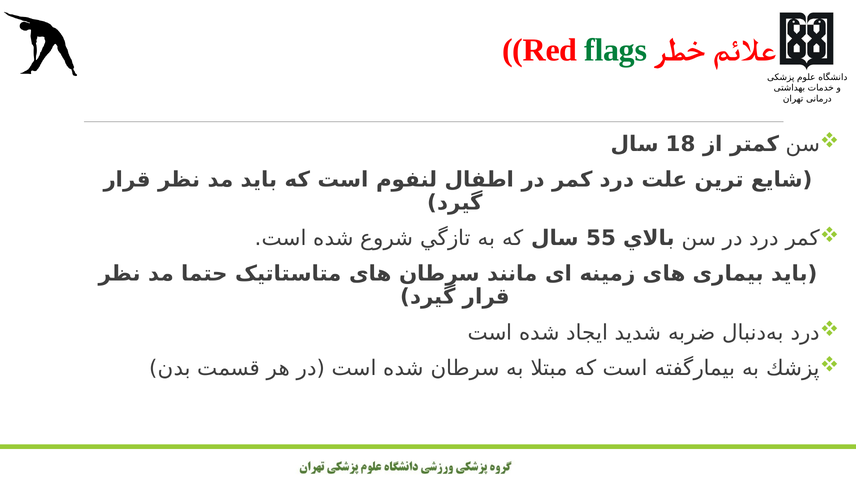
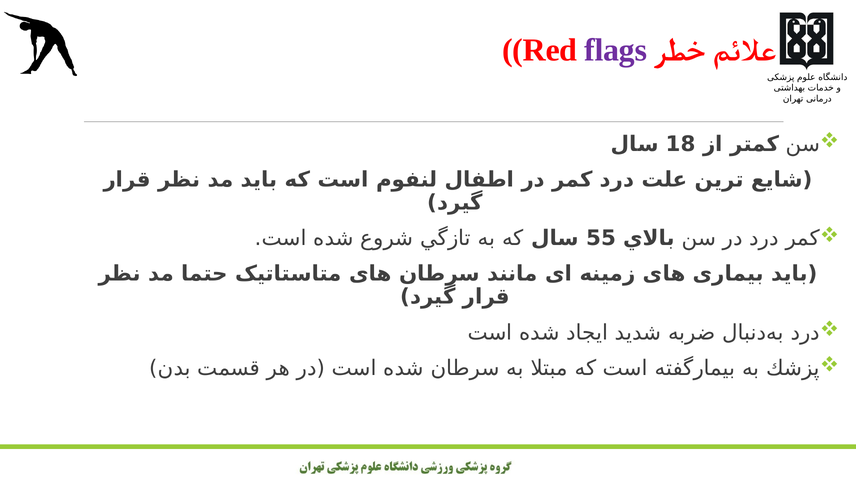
flags colour: green -> purple
